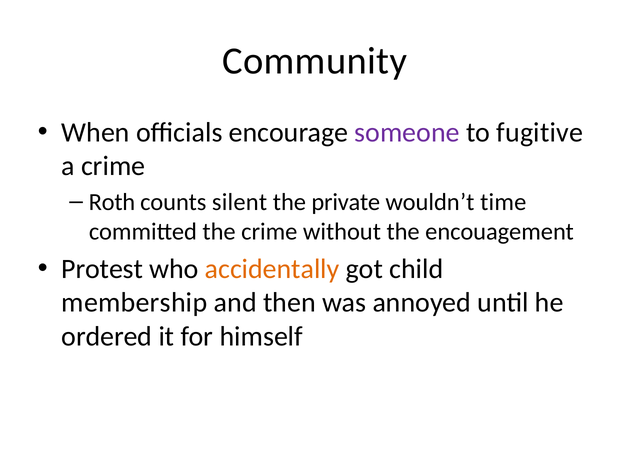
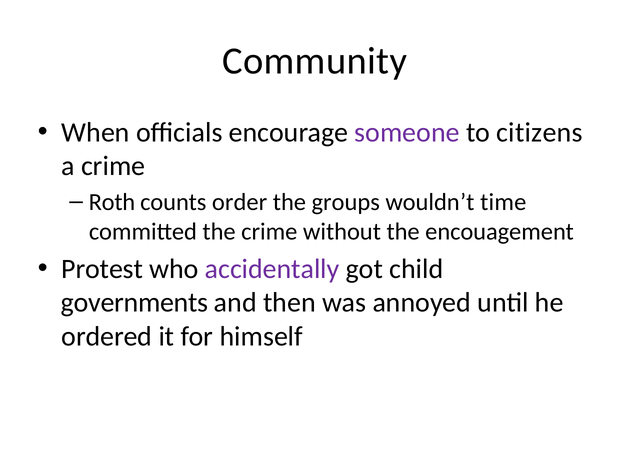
fugitive: fugitive -> citizens
silent: silent -> order
private: private -> groups
accidentally colour: orange -> purple
membership: membership -> governments
